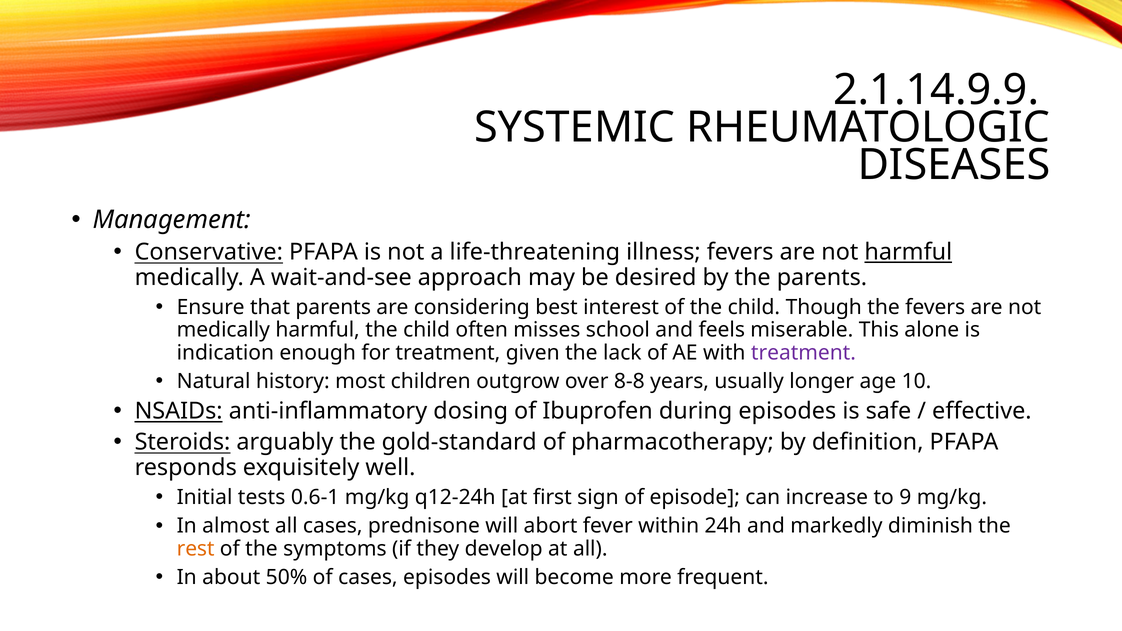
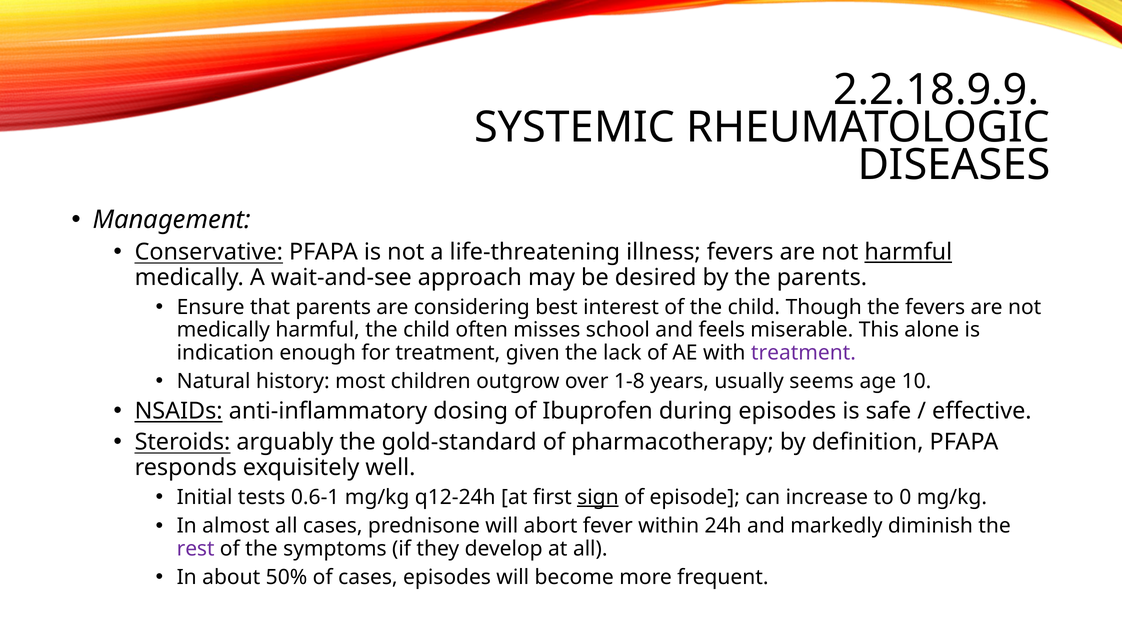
2.1.14.9.9: 2.1.14.9.9 -> 2.2.18.9.9
8-8: 8-8 -> 1-8
longer: longer -> seems
sign underline: none -> present
9: 9 -> 0
rest colour: orange -> purple
